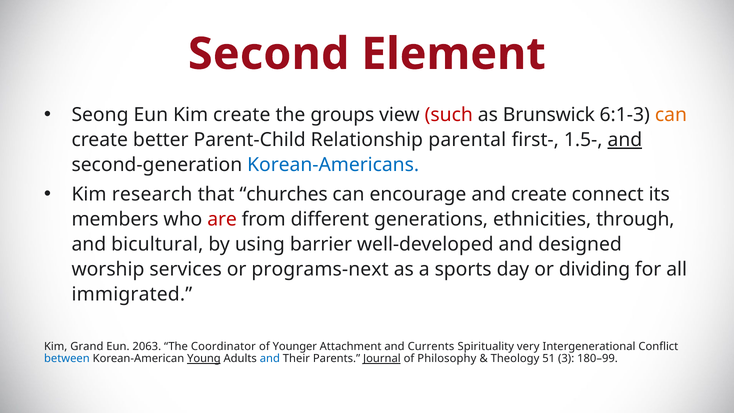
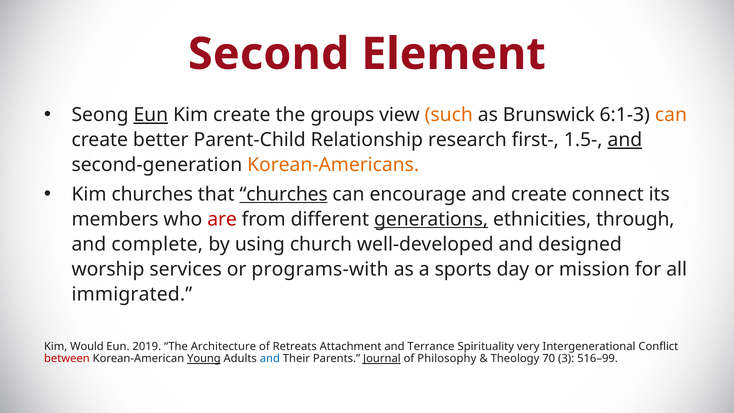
Eun at (151, 115) underline: none -> present
such colour: red -> orange
parental: parental -> research
Korean-Americans colour: blue -> orange
Kim research: research -> churches
churches at (284, 194) underline: none -> present
generations underline: none -> present
bicultural: bicultural -> complete
barrier: barrier -> church
programs-next: programs-next -> programs-with
dividing: dividing -> mission
Grand: Grand -> Would
2063: 2063 -> 2019
Coordinator: Coordinator -> Architecture
Younger: Younger -> Retreats
Currents: Currents -> Terrance
between colour: blue -> red
51: 51 -> 70
180–99: 180–99 -> 516–99
